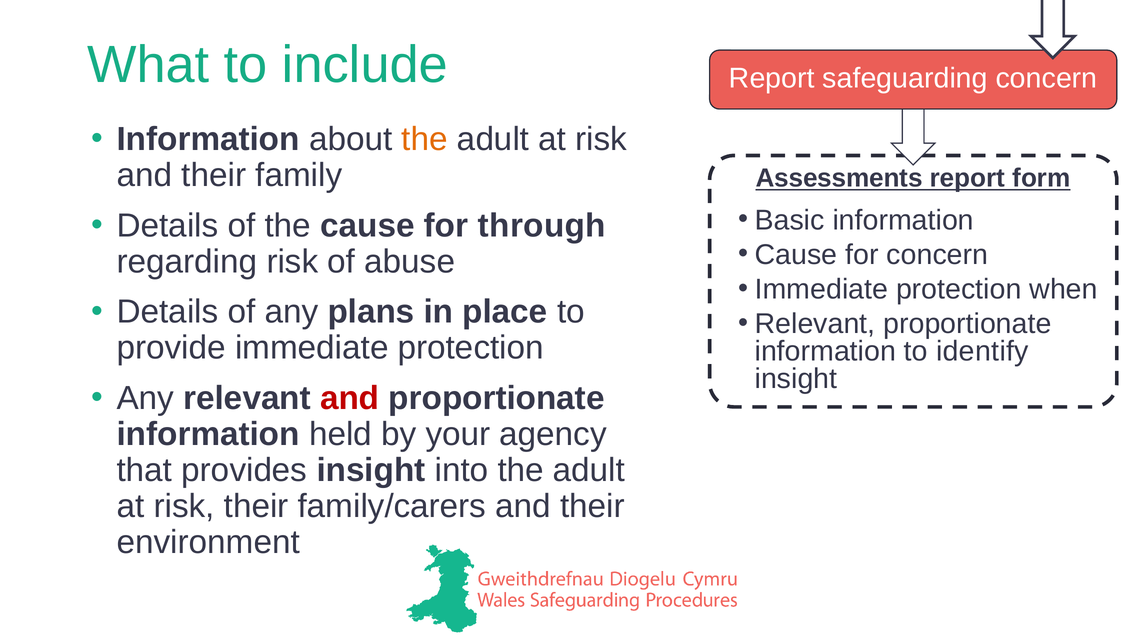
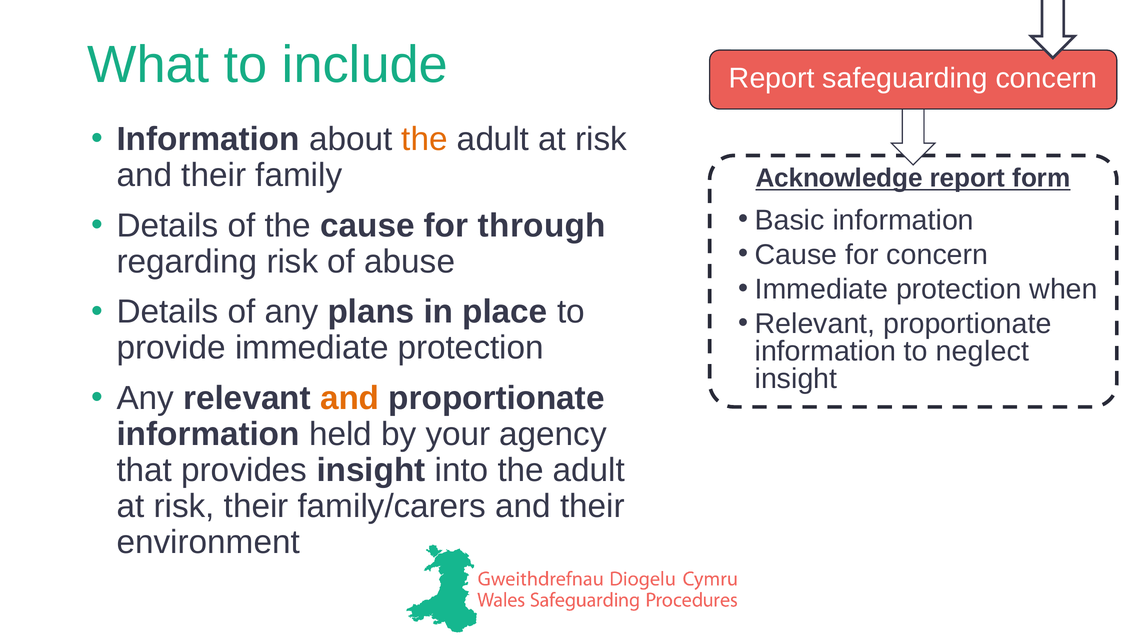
Assessments: Assessments -> Acknowledge
identify: identify -> neglect
and at (350, 398) colour: red -> orange
